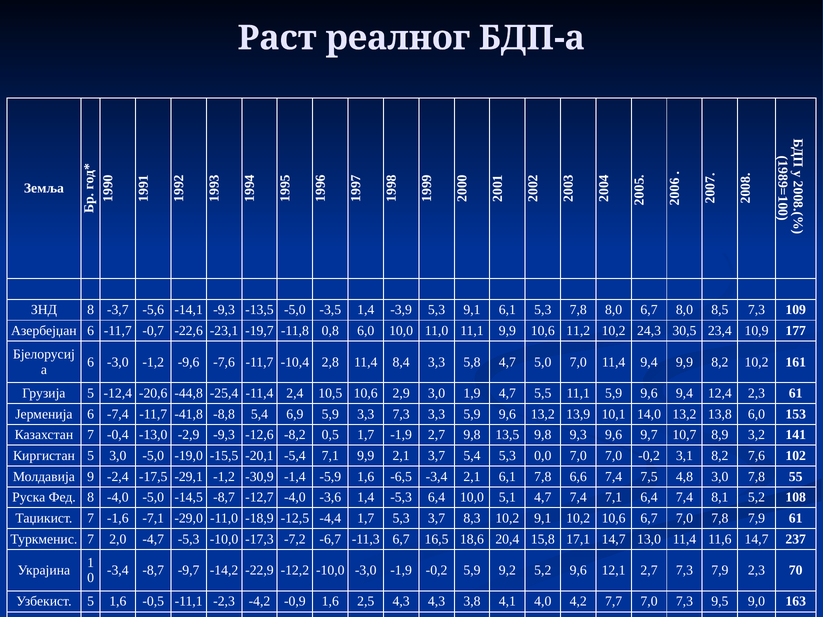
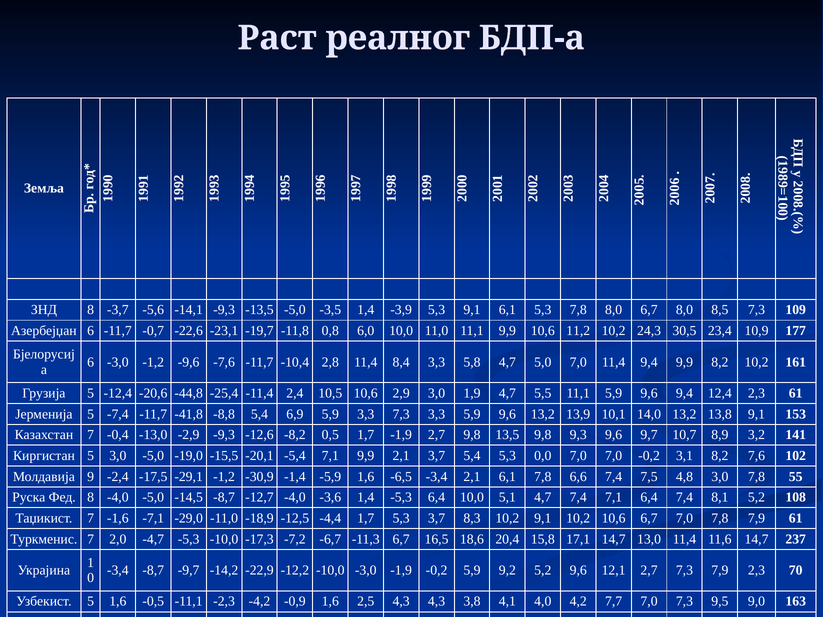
Јерменија 6: 6 -> 5
13,8 6,0: 6,0 -> 9,1
